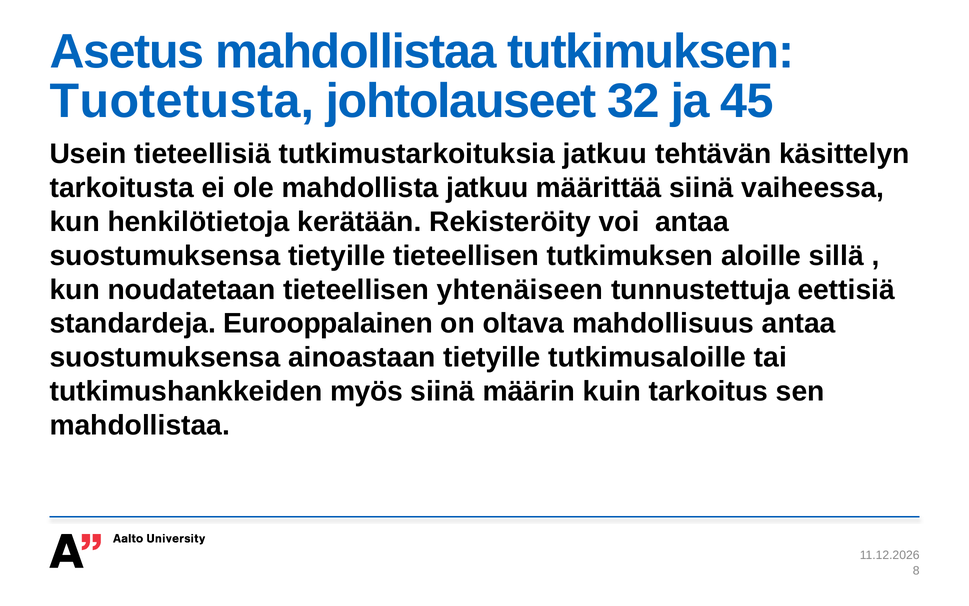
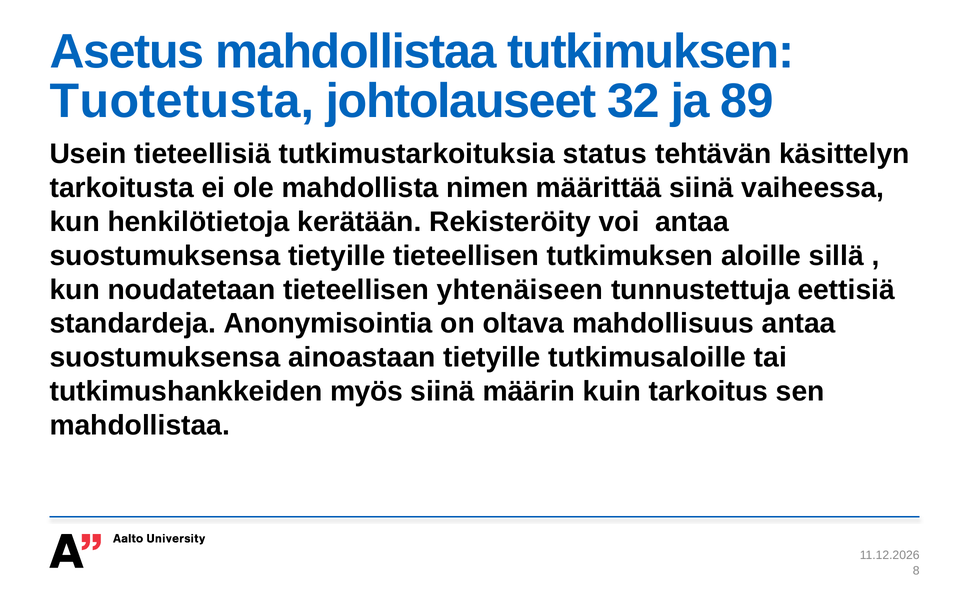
45: 45 -> 89
tutkimustarkoituksia jatkuu: jatkuu -> status
mahdollista jatkuu: jatkuu -> nimen
Eurooppalainen: Eurooppalainen -> Anonymisointia
